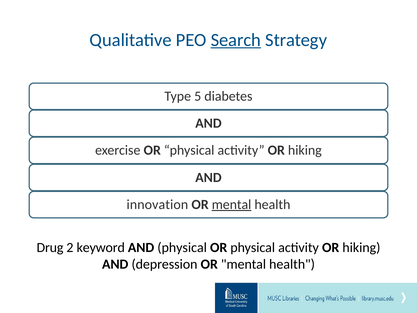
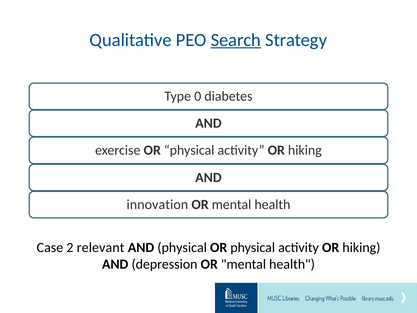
5: 5 -> 0
mental at (232, 204) underline: present -> none
Drug: Drug -> Case
keyword: keyword -> relevant
